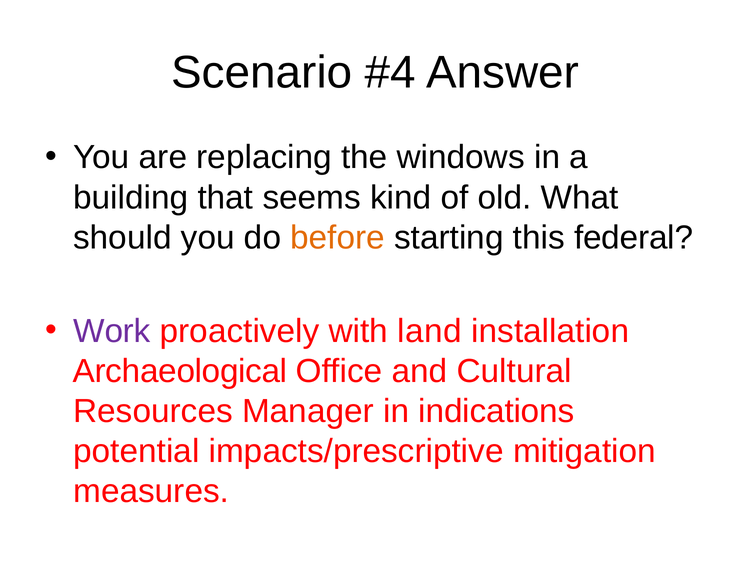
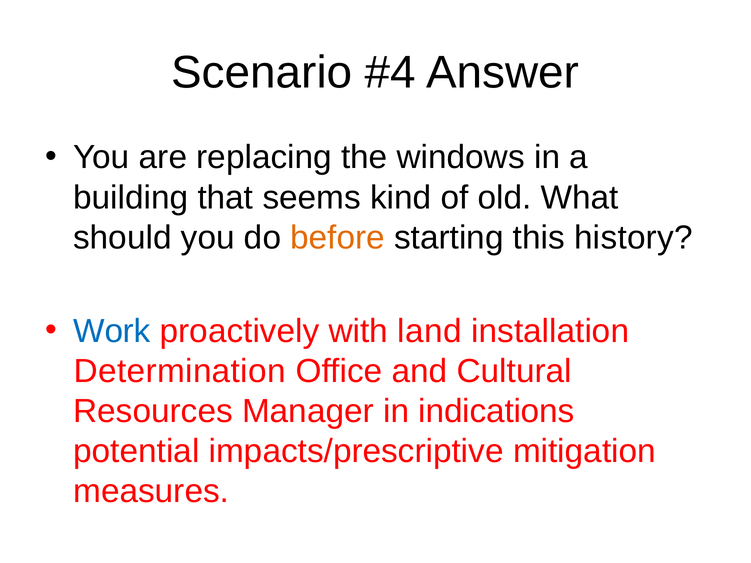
federal: federal -> history
Work colour: purple -> blue
Archaeological: Archaeological -> Determination
